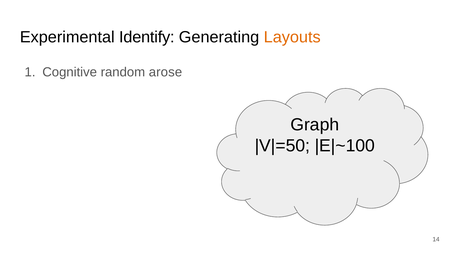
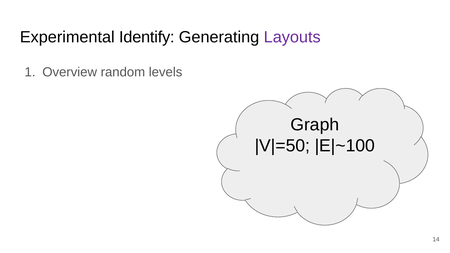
Layouts colour: orange -> purple
Cognitive: Cognitive -> Overview
arose: arose -> levels
